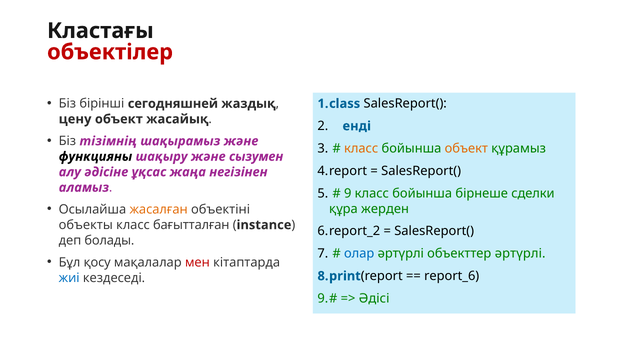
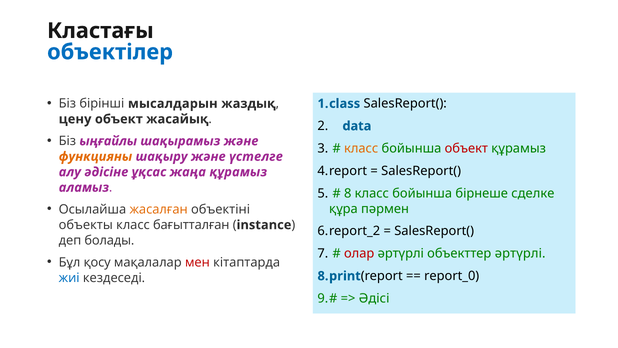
объектілер colour: red -> blue
сегодняшней: сегодняшней -> мысалдарын
енді: енді -> data
тізімнің: тізімнің -> ыңғайлы
объект at (466, 148) colour: orange -> red
функцияны colour: black -> orange
сызумен: сызумен -> үстелге
жаңа негізінен: негізінен -> құрамыз
9: 9 -> 8
сделки: сделки -> сделке
жерден: жерден -> пәрмен
олар colour: blue -> red
report_6: report_6 -> report_0
